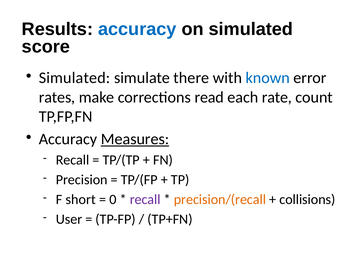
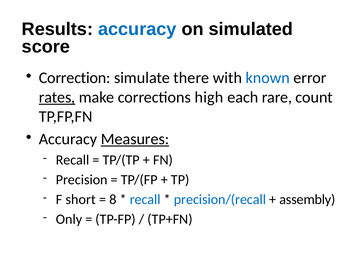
Simulated at (75, 78): Simulated -> Correction
rates underline: none -> present
read: read -> high
rate: rate -> rare
0: 0 -> 8
recall at (145, 199) colour: purple -> blue
precision/(recall colour: orange -> blue
collisions: collisions -> assembly
User: User -> Only
